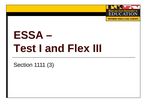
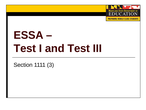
and Flex: Flex -> Test
